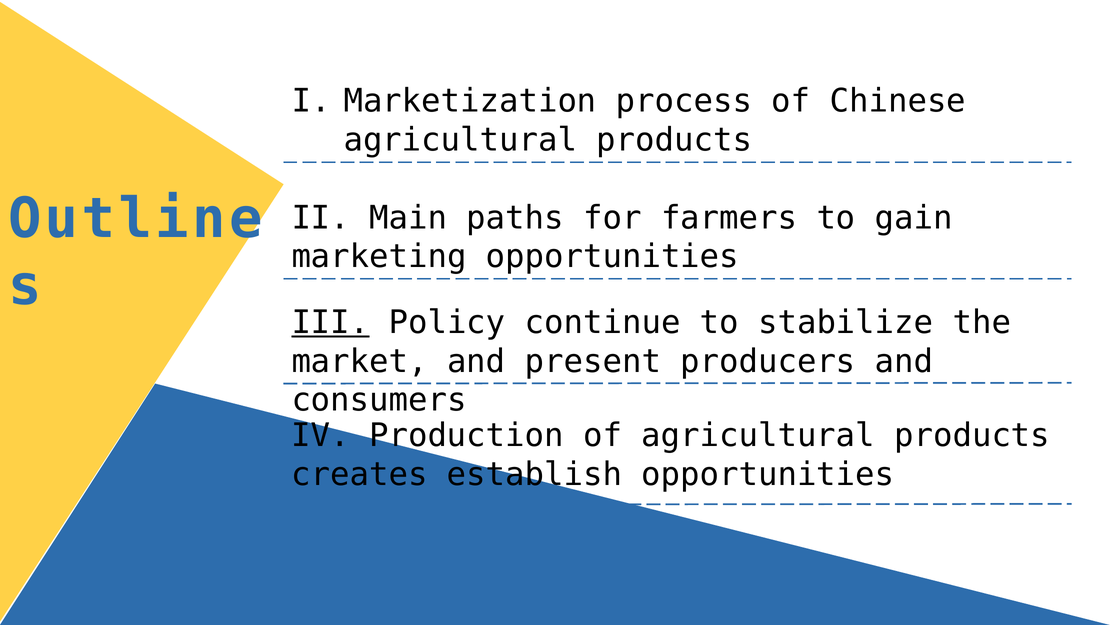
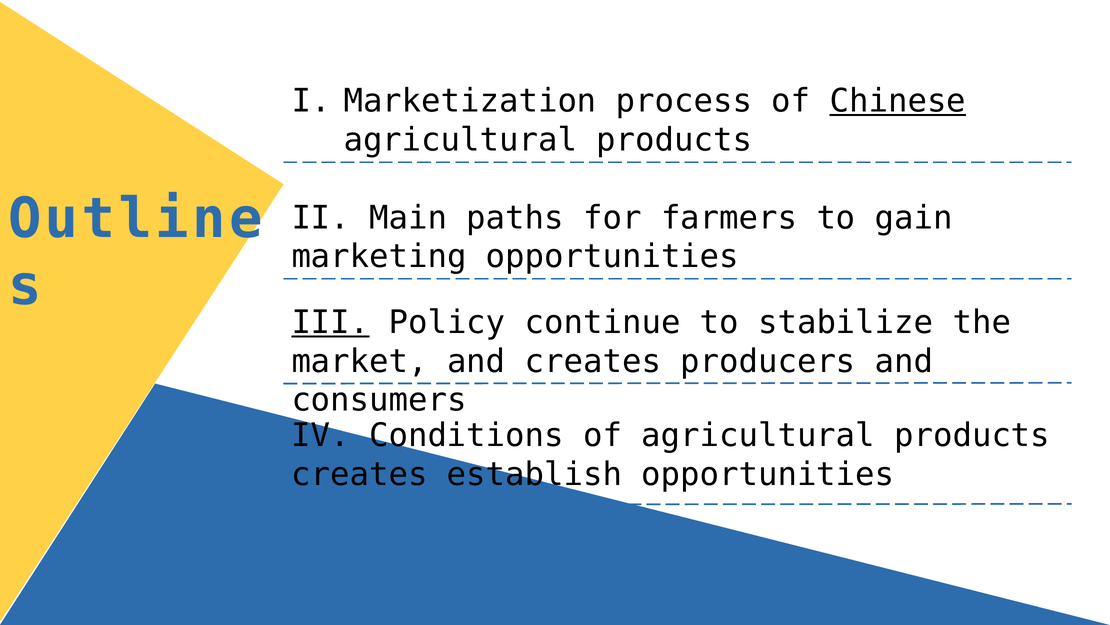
Chinese underline: none -> present
and present: present -> creates
Production: Production -> Conditions
